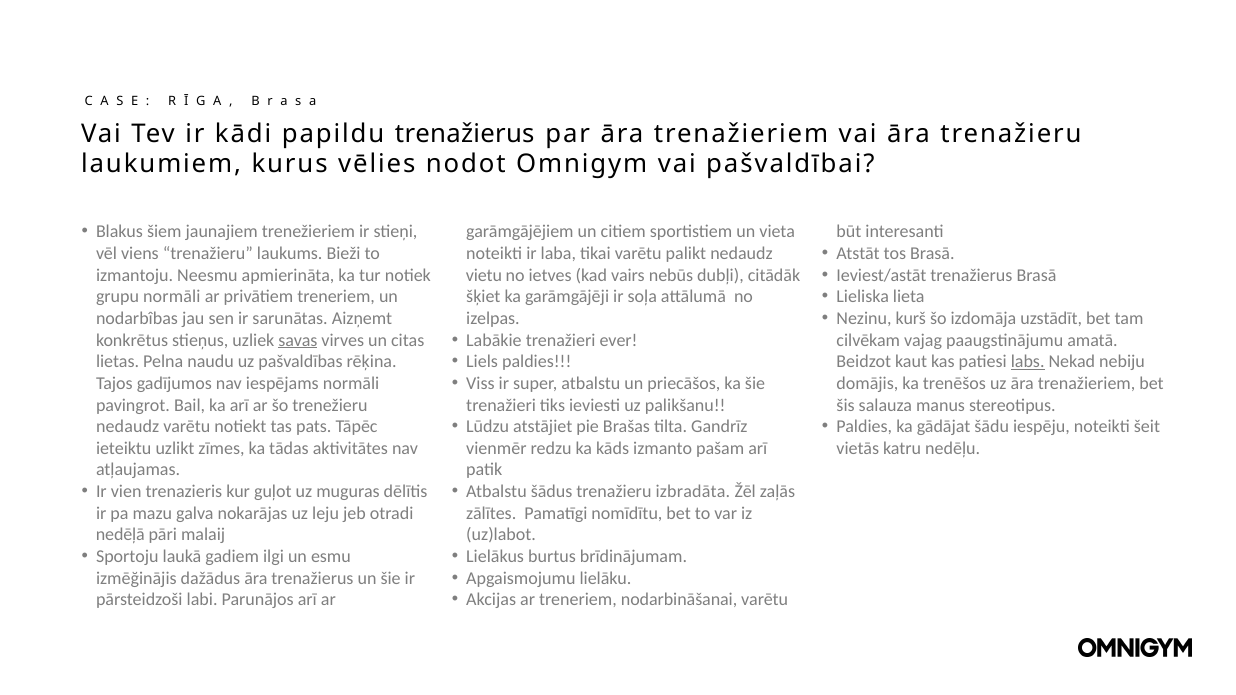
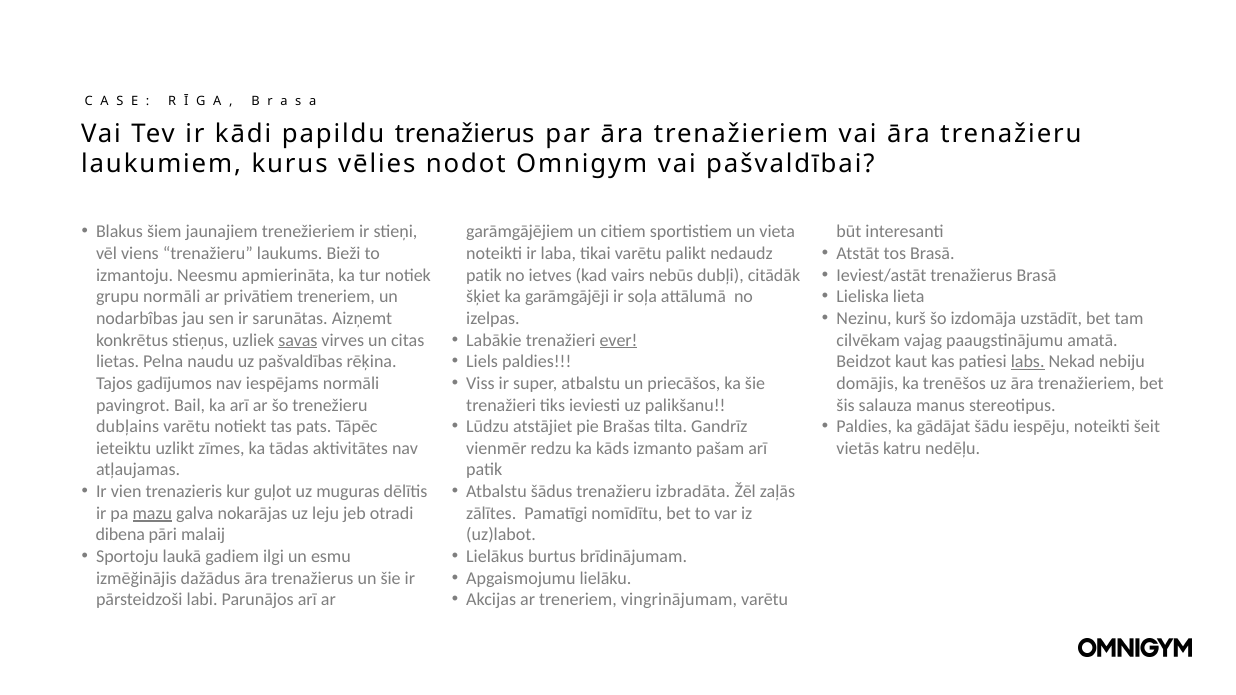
vietu at (484, 275): vietu -> patik
ever underline: none -> present
nedaudz at (128, 427): nedaudz -> dubļains
mazu underline: none -> present
nedēļā: nedēļā -> dibena
nodarbināšanai: nodarbināšanai -> vingrinājumam
